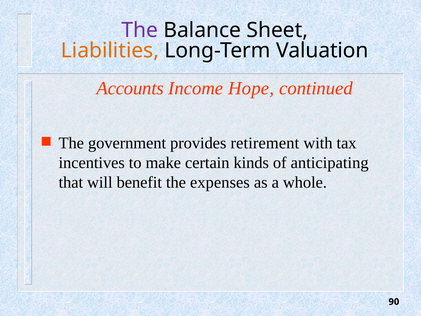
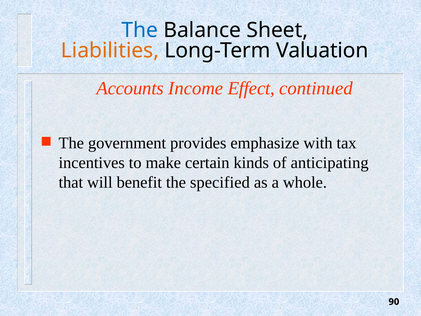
The at (140, 30) colour: purple -> blue
Hope: Hope -> Effect
retirement: retirement -> emphasize
expenses: expenses -> specified
